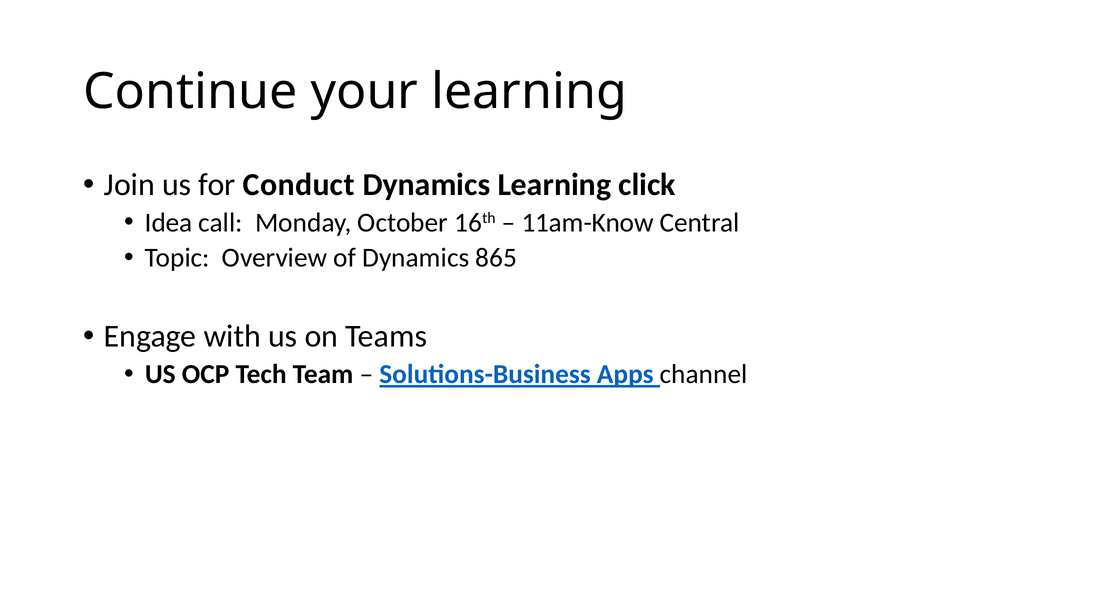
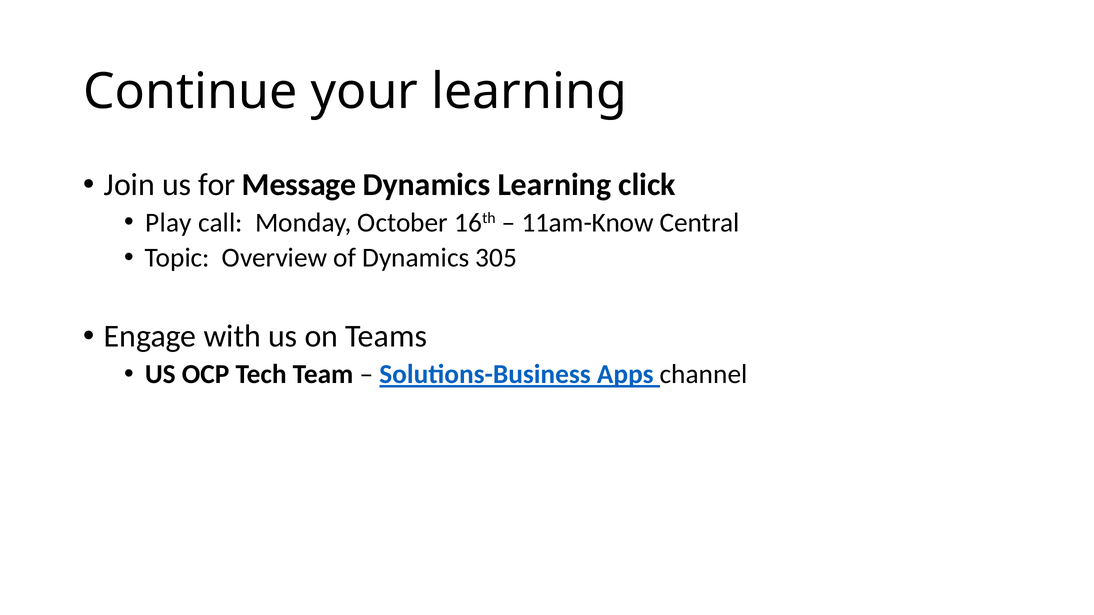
Conduct: Conduct -> Message
Idea: Idea -> Play
865: 865 -> 305
